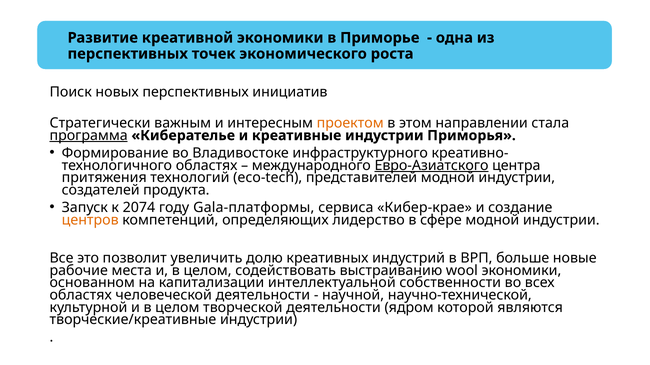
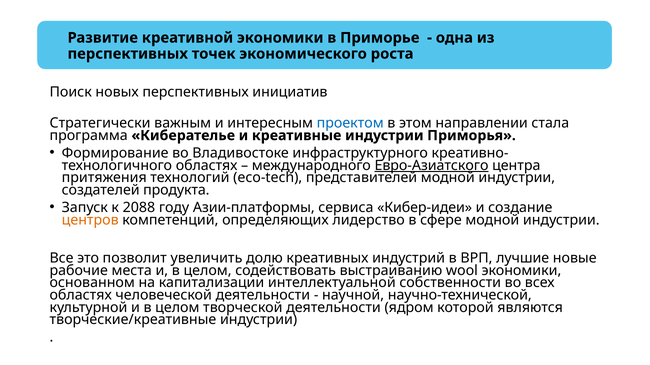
проектом colour: orange -> blue
программа underline: present -> none
2074: 2074 -> 2088
Gala-платформы: Gala-платформы -> Азии-платформы
Кибер-крае: Кибер-крае -> Кибер-идеи
больше: больше -> лучшие
